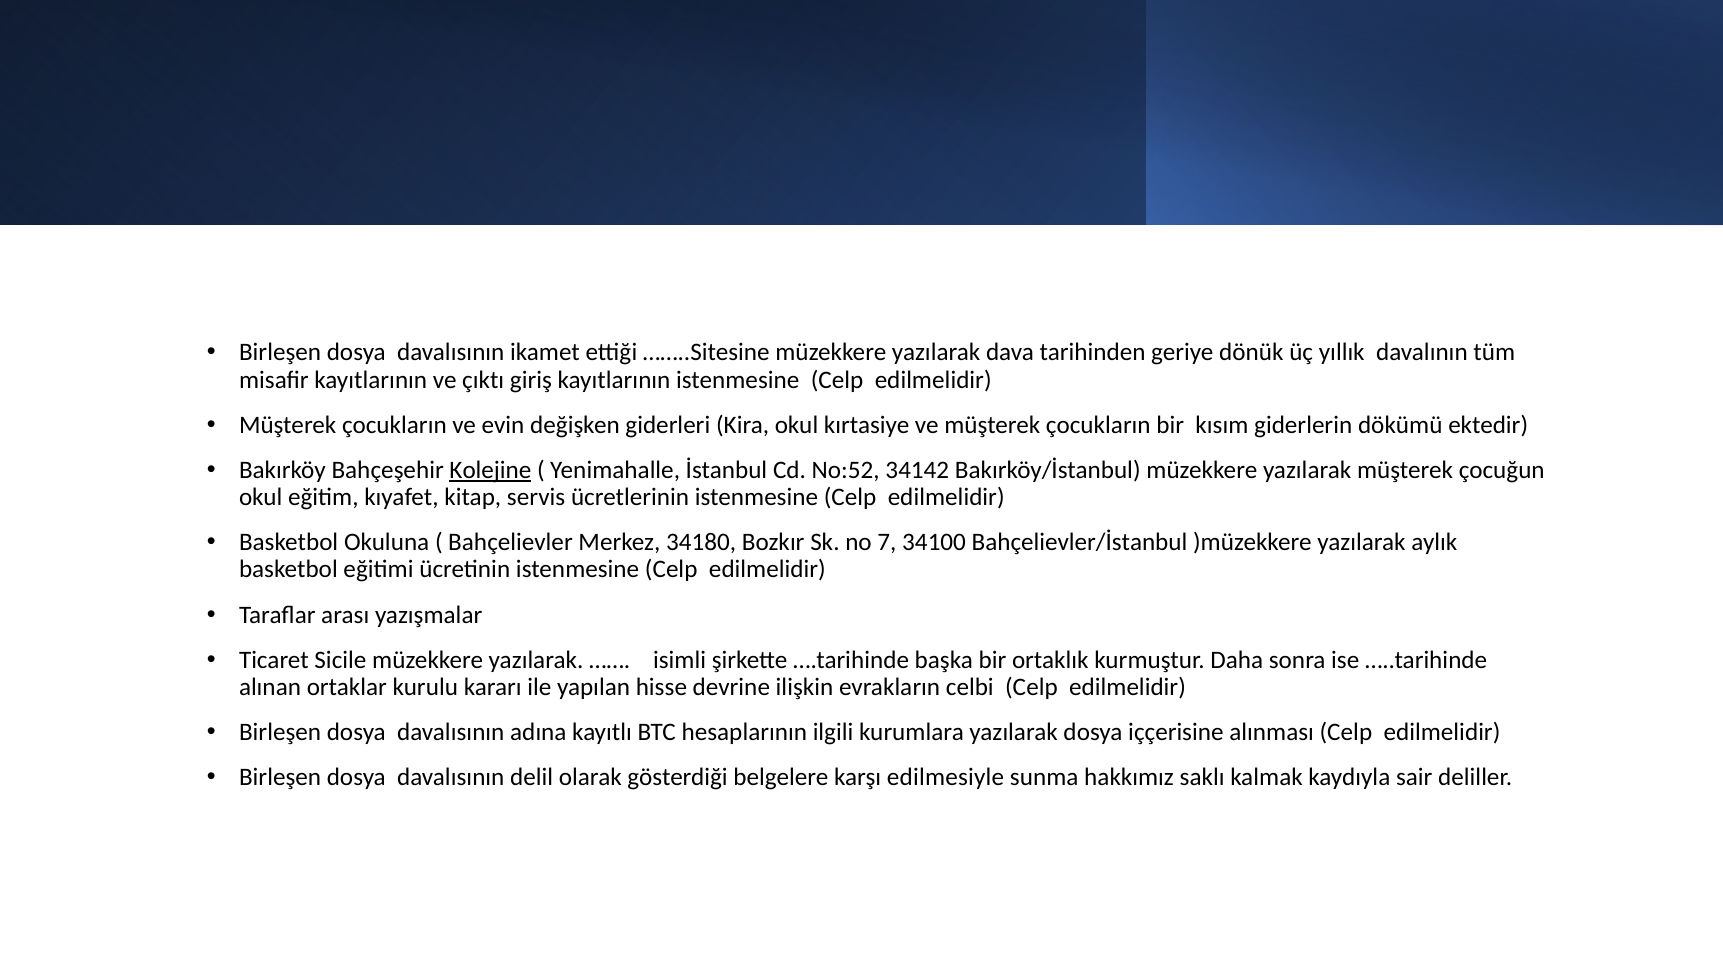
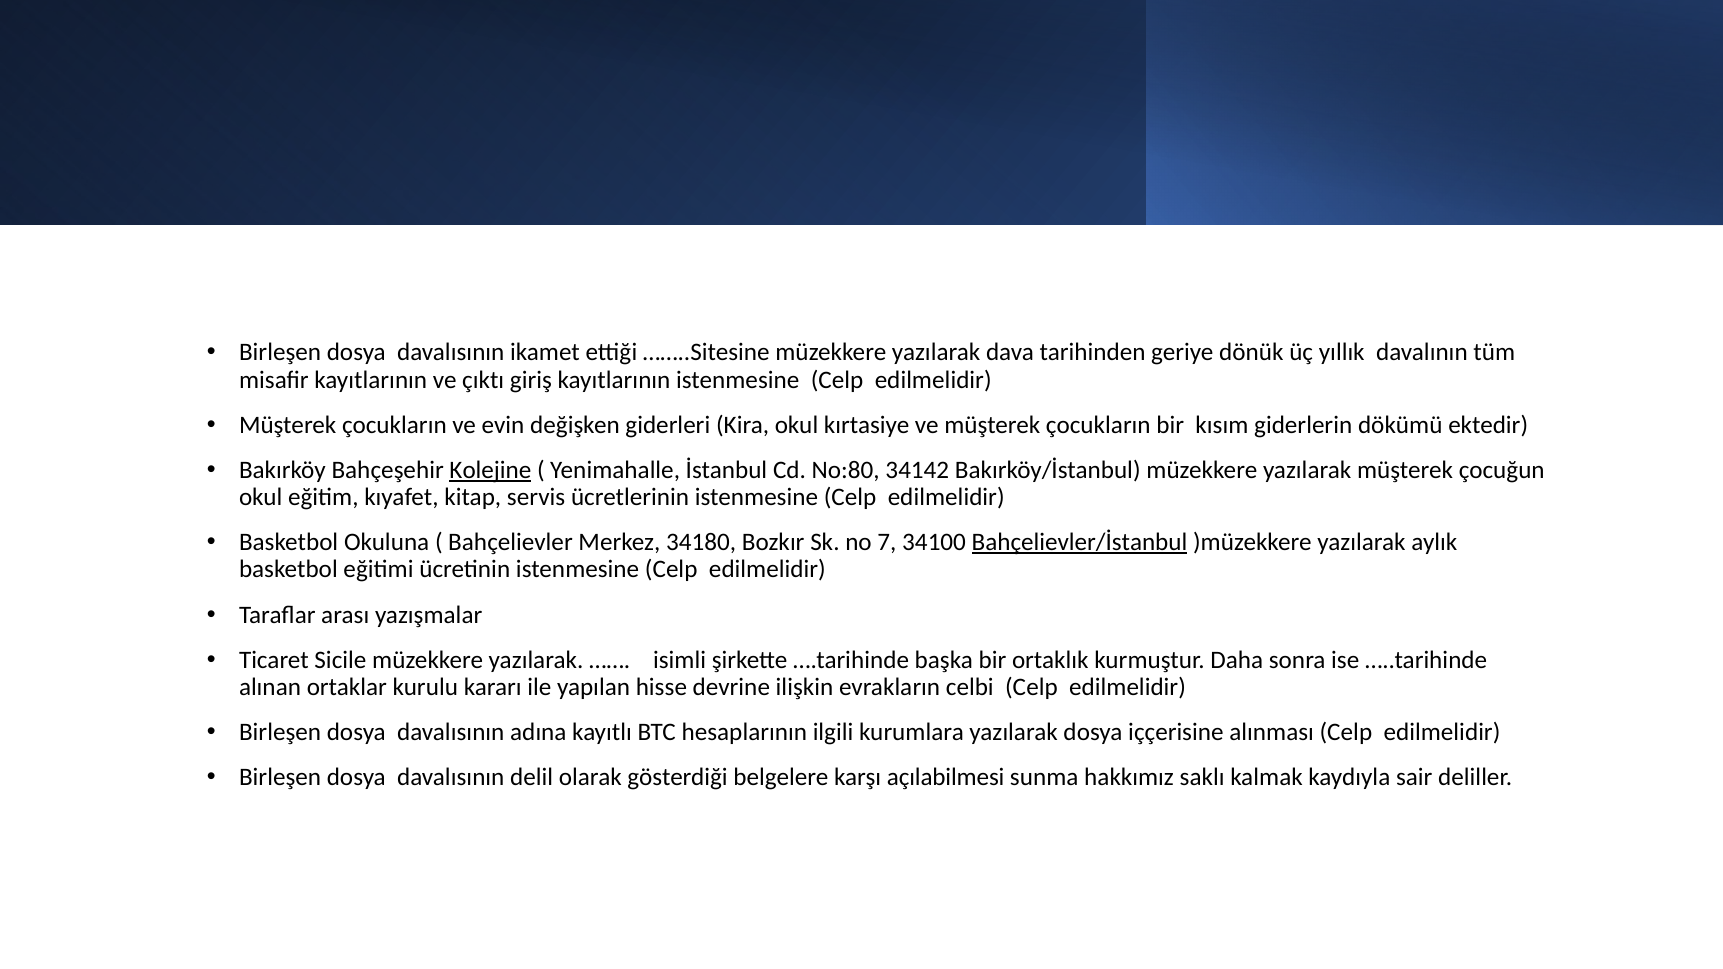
No:52: No:52 -> No:80
Bahçelievler/İstanbul underline: none -> present
edilmesiyle: edilmesiyle -> açılabilmesi
